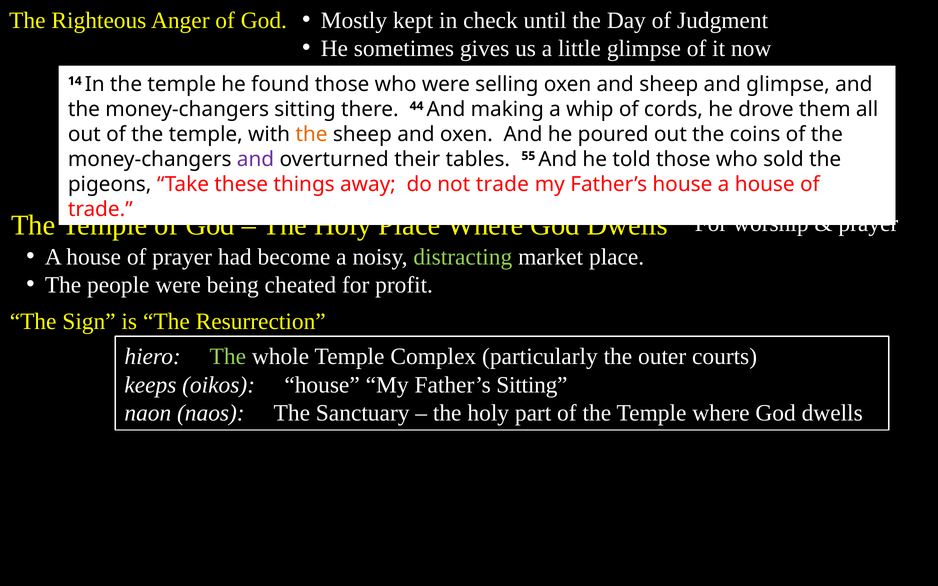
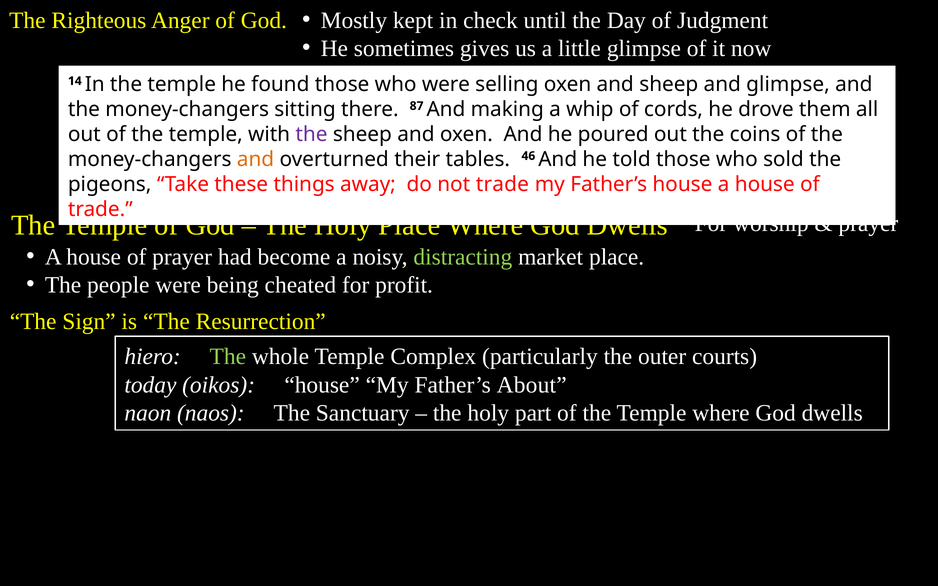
44: 44 -> 87
the at (312, 134) colour: orange -> purple
and at (256, 159) colour: purple -> orange
55: 55 -> 46
keeps: keeps -> today
Father’s Sitting: Sitting -> About
